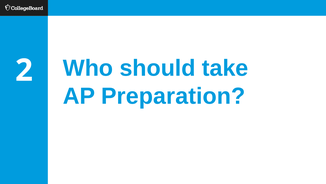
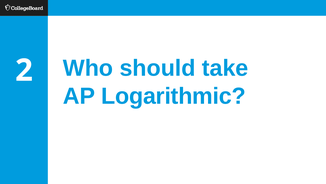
Preparation: Preparation -> Logarithmic
